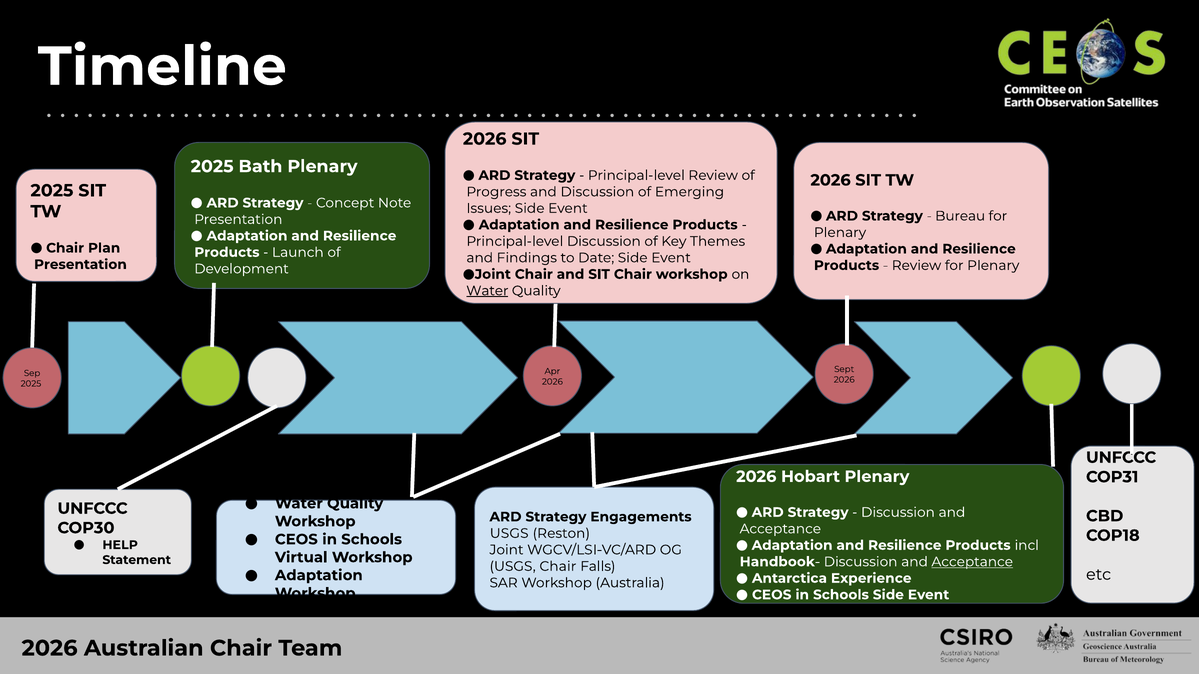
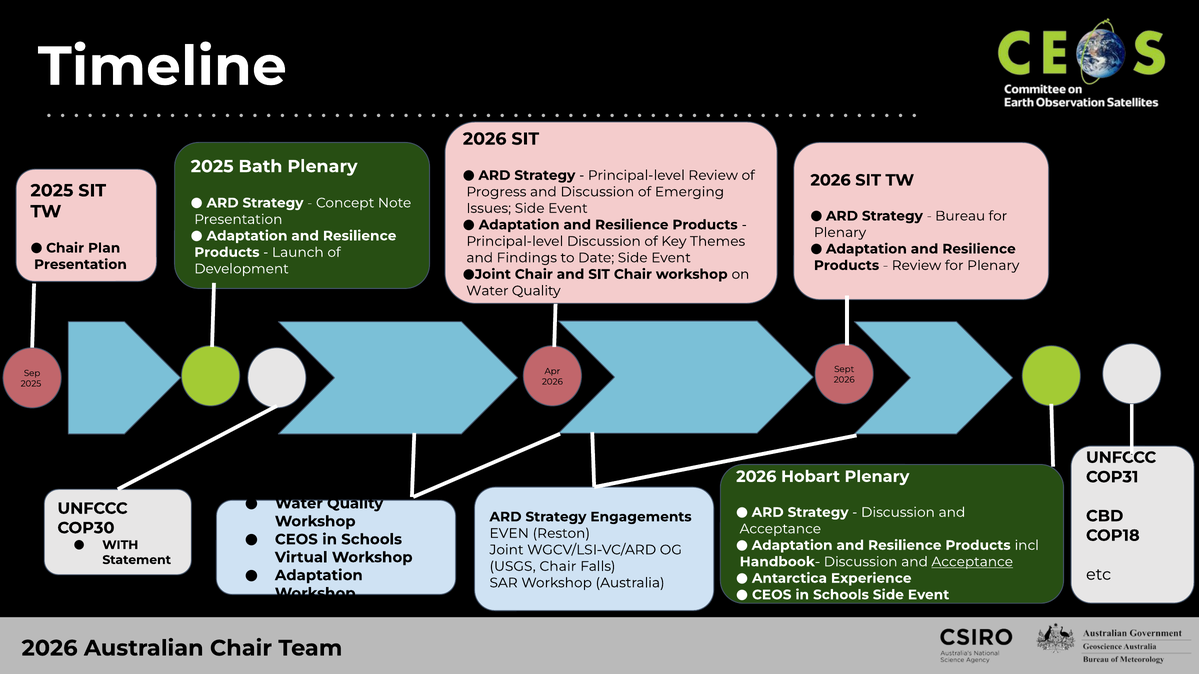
Water at (487, 291) underline: present -> none
USGS at (509, 534): USGS -> EVEN
HELP: HELP -> WITH
